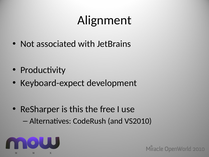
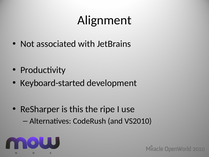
Keyboard-expect: Keyboard-expect -> Keyboard-started
free: free -> ripe
